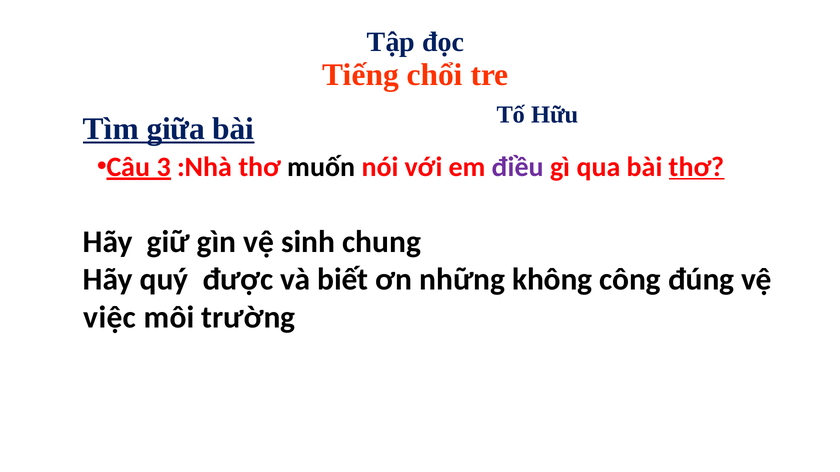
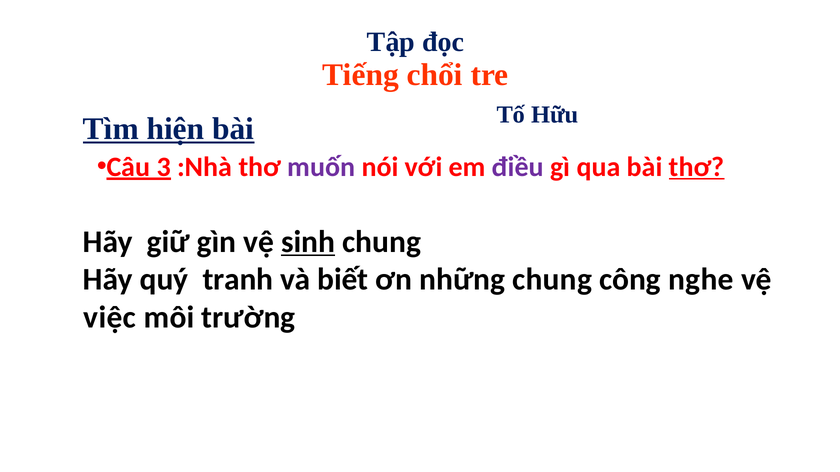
giữa: giữa -> hiện
muốn colour: black -> purple
sinh underline: none -> present
được: được -> tranh
những không: không -> chung
đúng: đúng -> nghe
